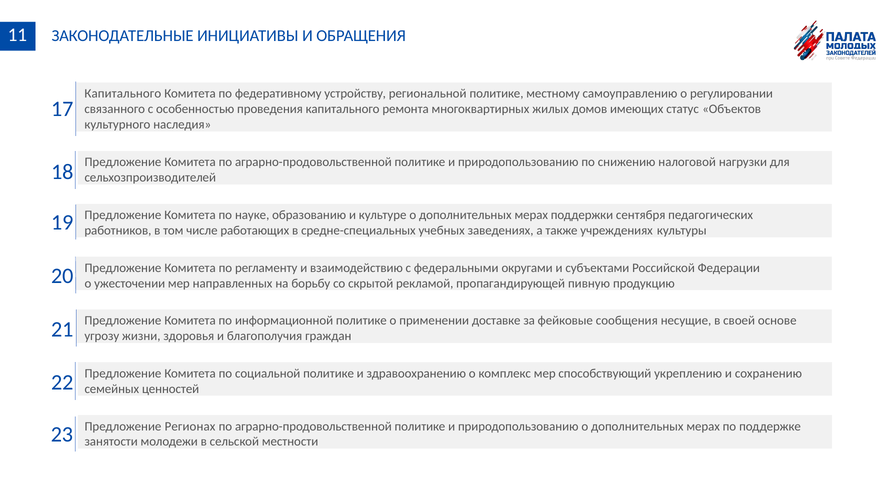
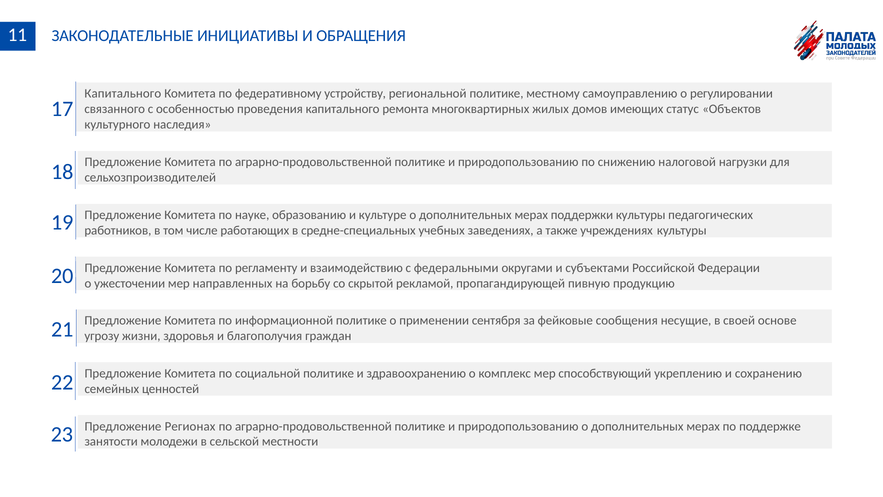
поддержки сентября: сентября -> культуры
доставке: доставке -> сентября
